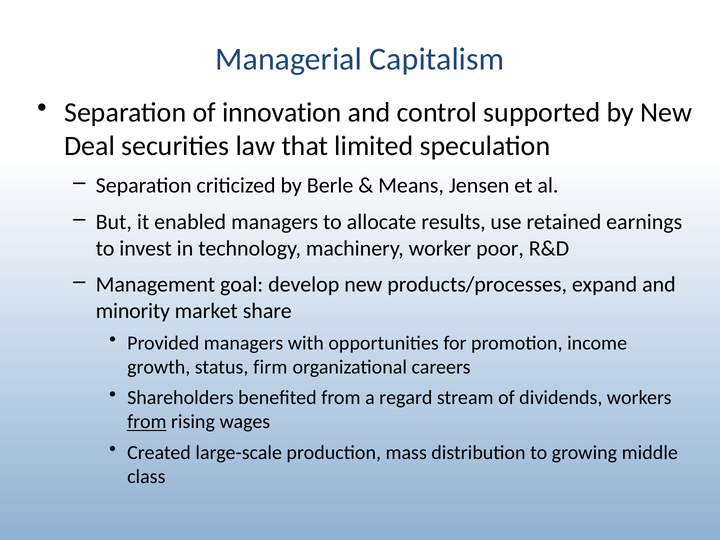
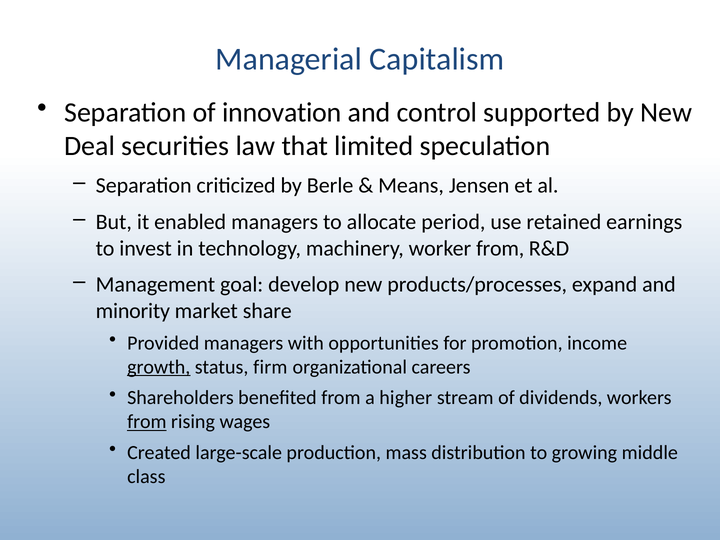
results: results -> period
worker poor: poor -> from
growth underline: none -> present
regard: regard -> higher
